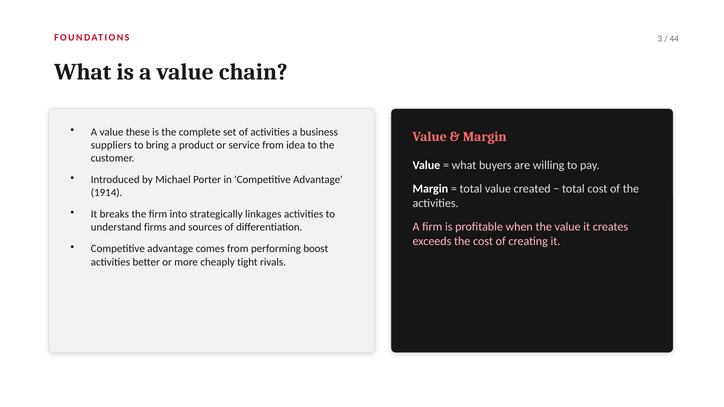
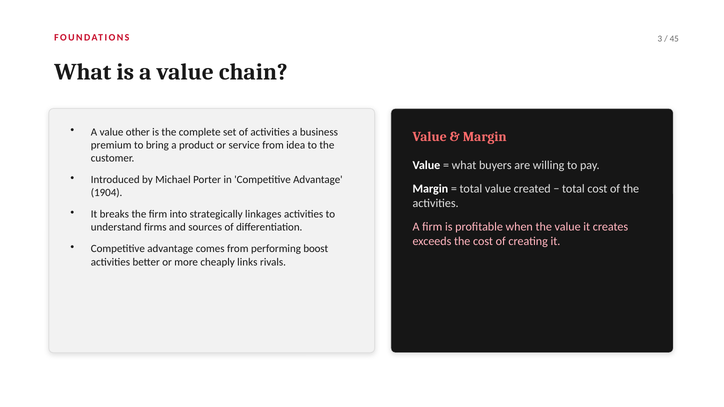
44: 44 -> 45
these: these -> other
suppliers: suppliers -> premium
1914: 1914 -> 1904
tight: tight -> links
